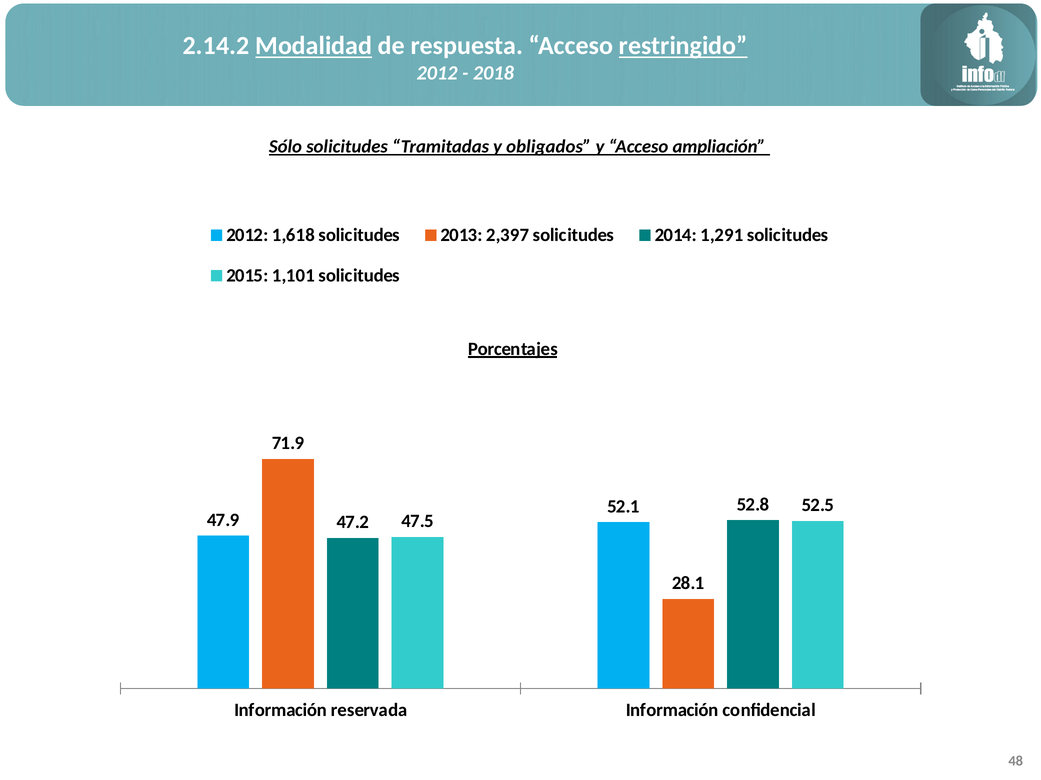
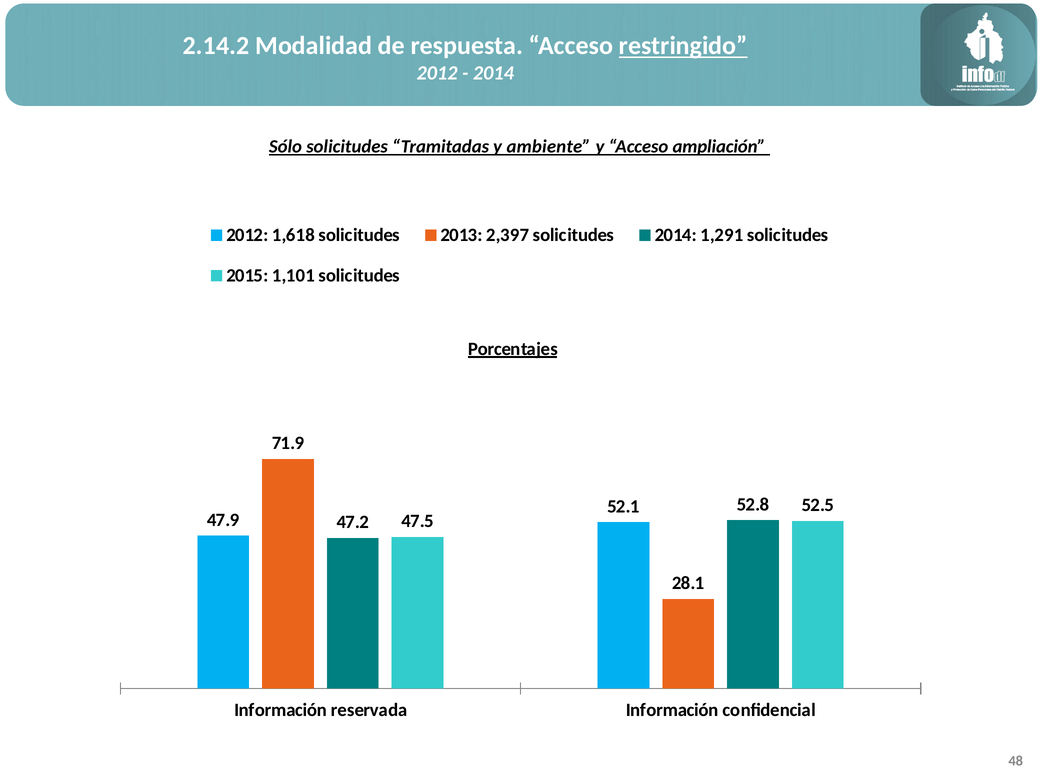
Modalidad underline: present -> none
2018 at (493, 73): 2018 -> 2014
obligados: obligados -> ambiente
